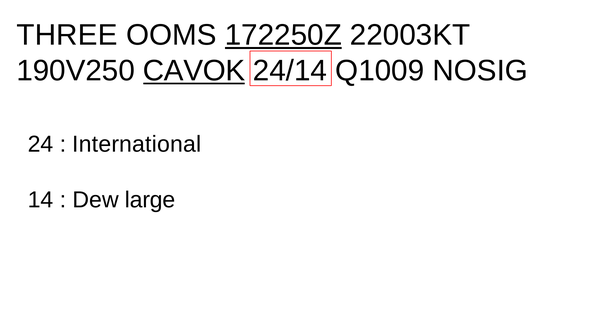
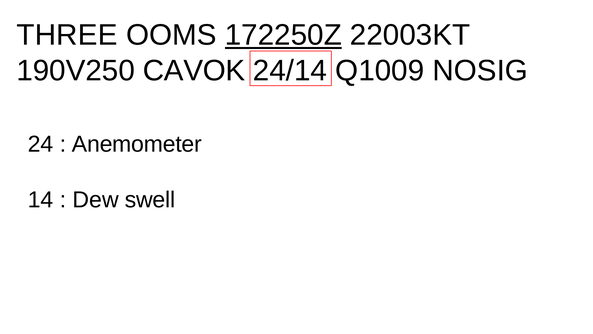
CAVOK underline: present -> none
International: International -> Anemometer
large: large -> swell
